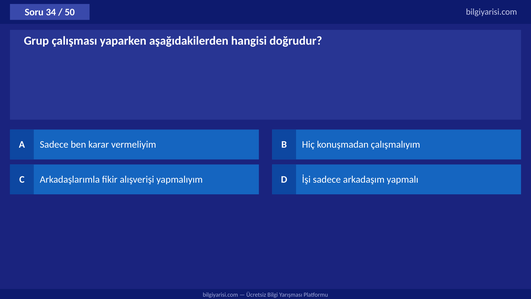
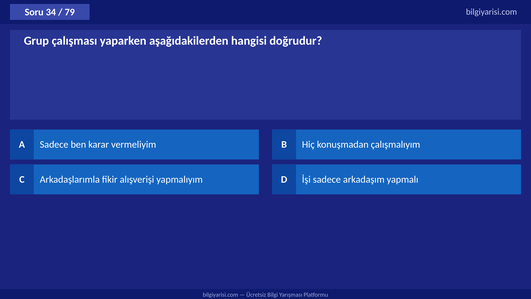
50: 50 -> 79
